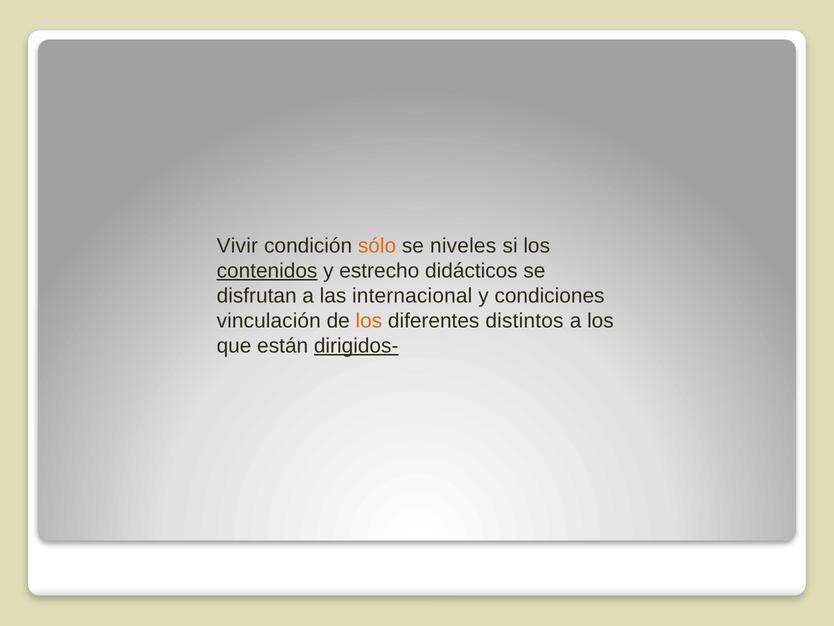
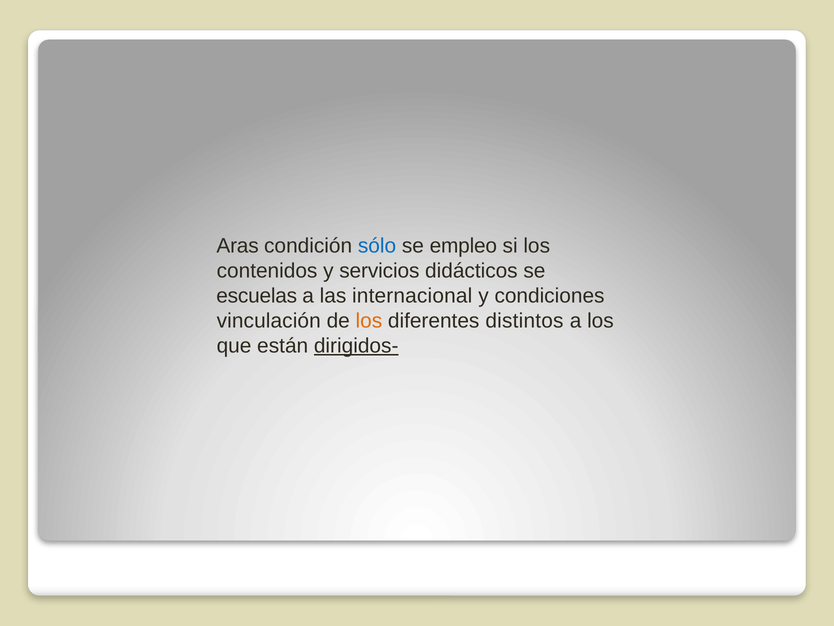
Vivir: Vivir -> Aras
sólo colour: orange -> blue
niveles: niveles -> empleo
contenidos underline: present -> none
estrecho: estrecho -> servicios
disfrutan: disfrutan -> escuelas
